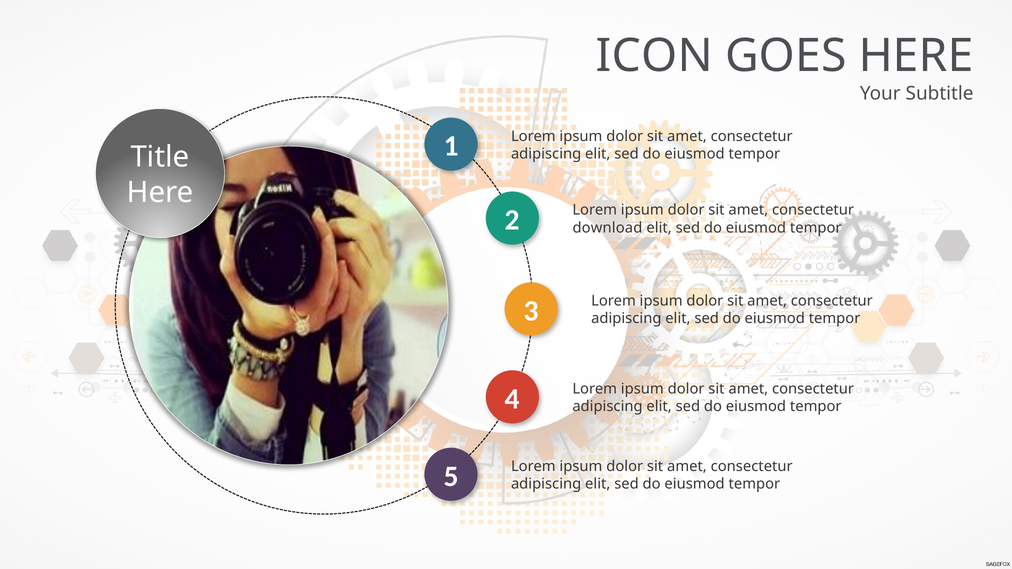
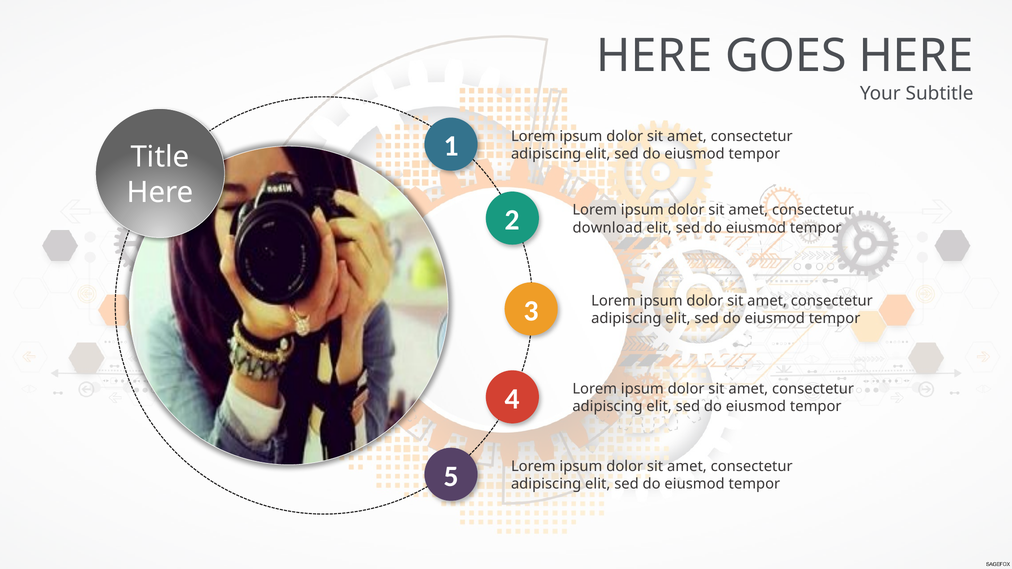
ICON at (654, 56): ICON -> HERE
